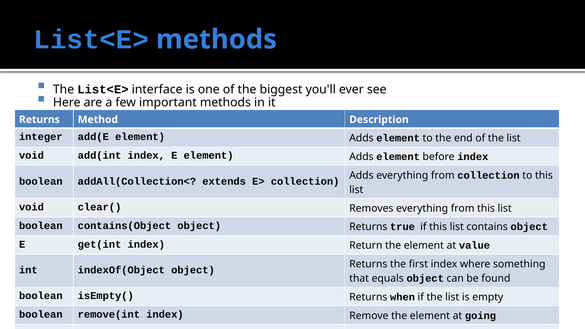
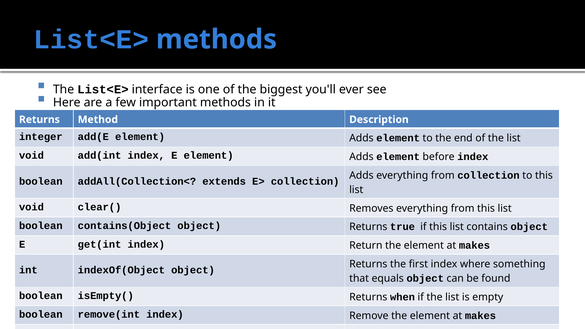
value at (474, 246): value -> makes
going at (480, 316): going -> makes
